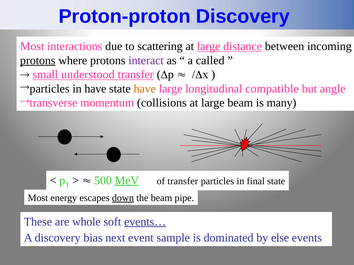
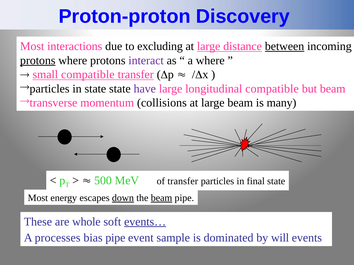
scattering: scattering -> excluding
between underline: none -> present
a called: called -> where
small understood: understood -> compatible
in have: have -> state
have at (145, 89) colour: orange -> purple
but angle: angle -> beam
MeV underline: present -> none
beam at (161, 198) underline: none -> present
A discovery: discovery -> processes
bias next: next -> pipe
else: else -> will
